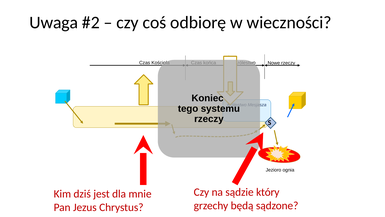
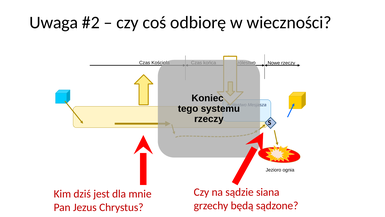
który: który -> siana
